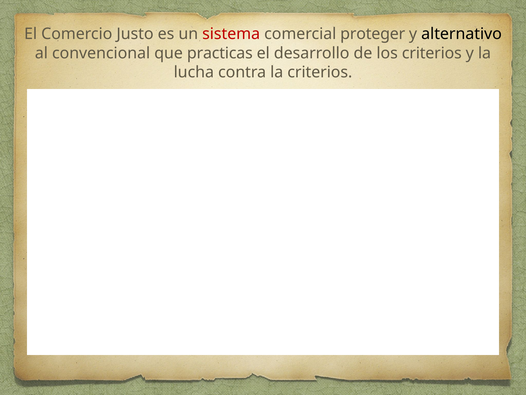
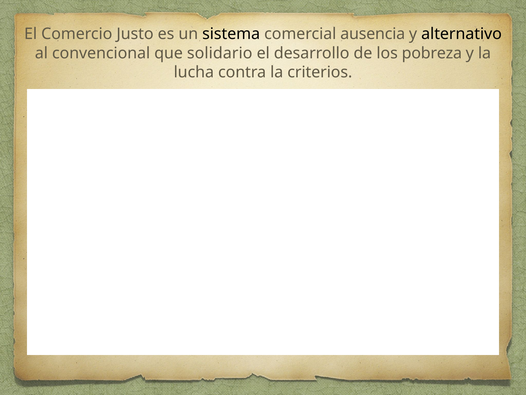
sistema colour: red -> black
proteger: proteger -> ausencia
practicas: practicas -> solidario
los criterios: criterios -> pobreza
